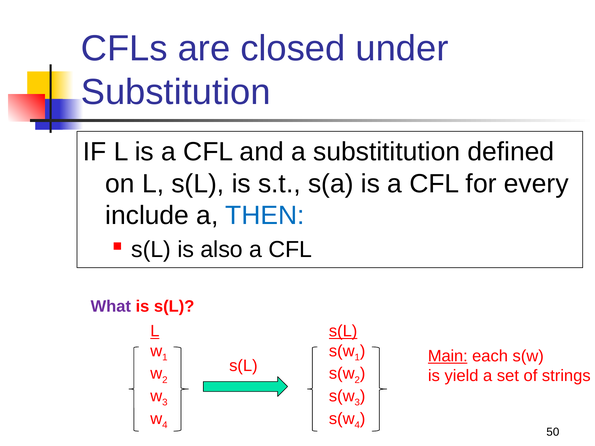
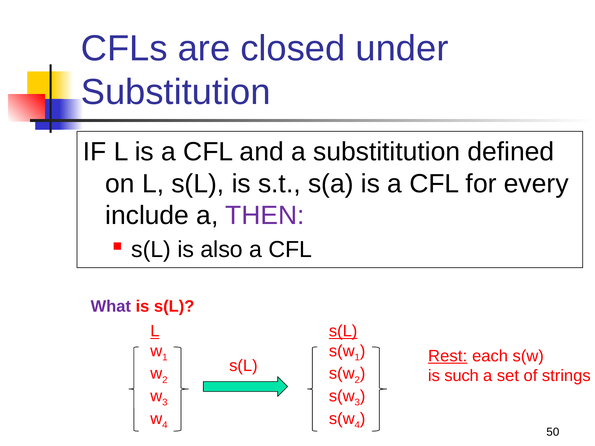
THEN colour: blue -> purple
Main: Main -> Rest
yield: yield -> such
